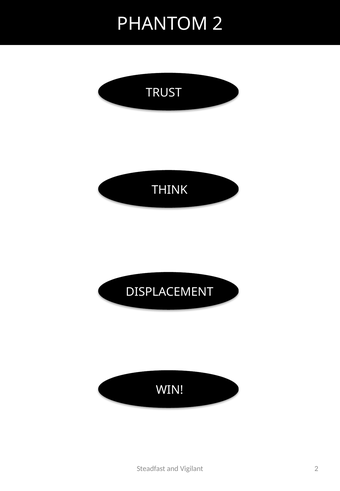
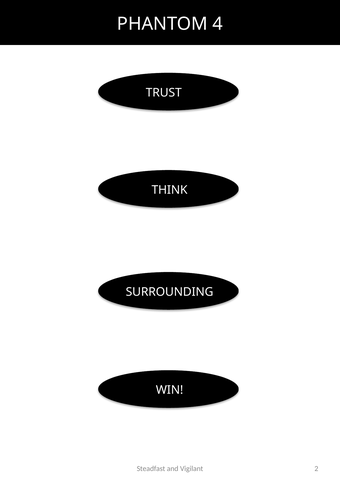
PHANTOM 2: 2 -> 4
DISPLACEMENT: DISPLACEMENT -> SURROUNDING
